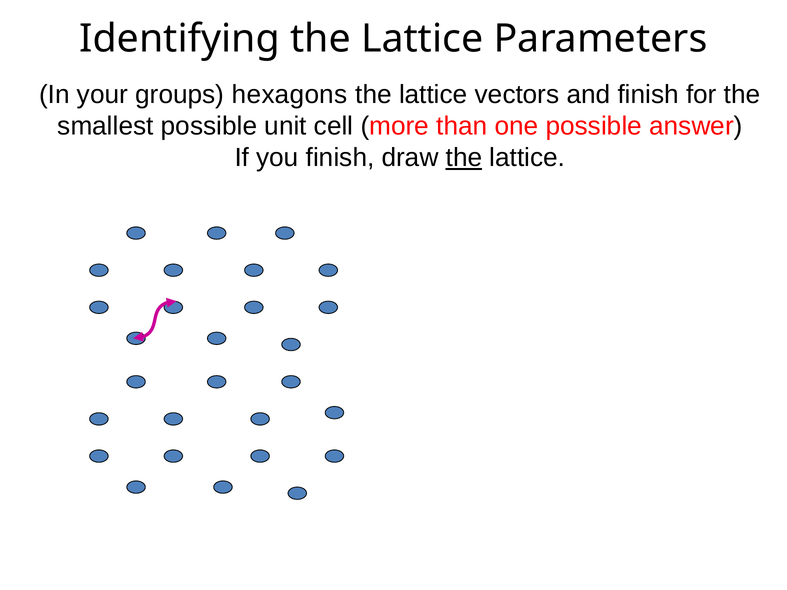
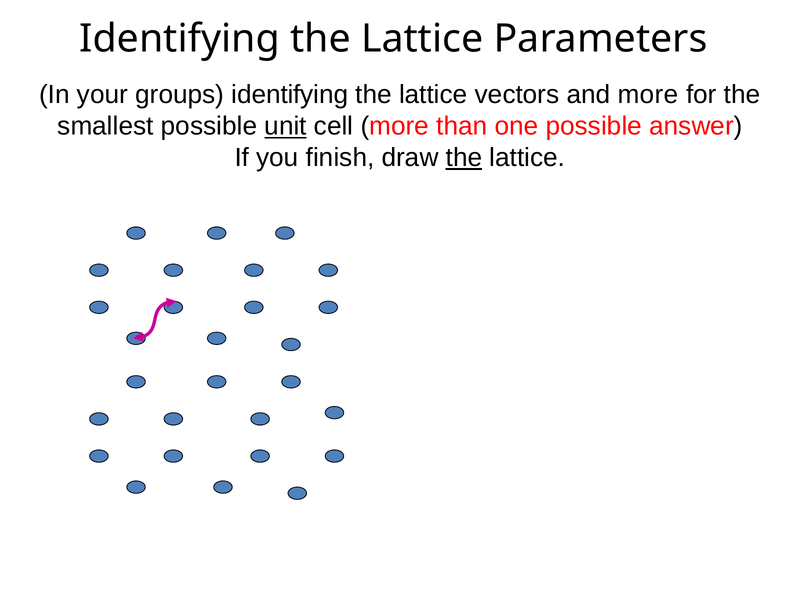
groups hexagons: hexagons -> identifying
and finish: finish -> more
unit underline: none -> present
